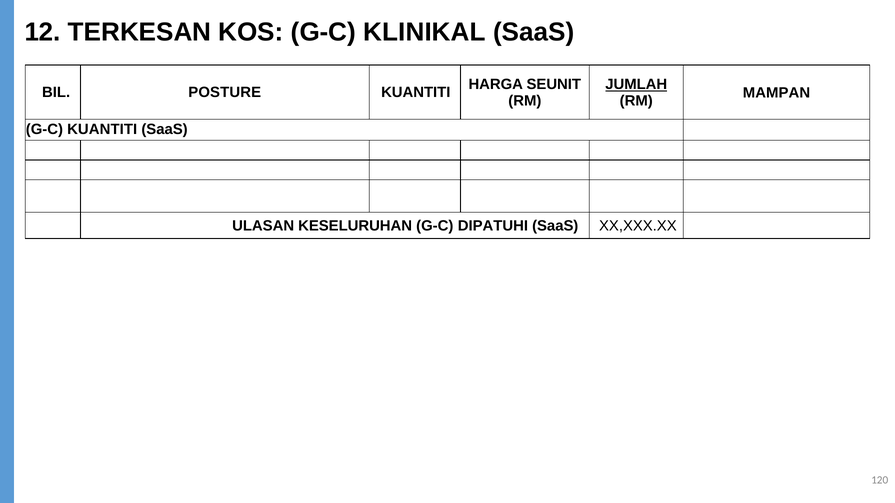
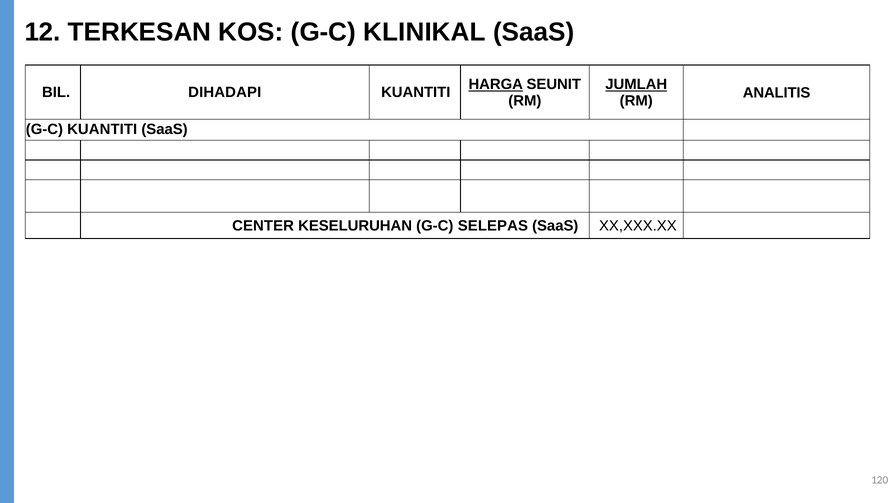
HARGA underline: none -> present
POSTURE: POSTURE -> DIHADAPI
MAMPAN: MAMPAN -> ANALITIS
ULASAN: ULASAN -> CENTER
DIPATUHI: DIPATUHI -> SELEPAS
